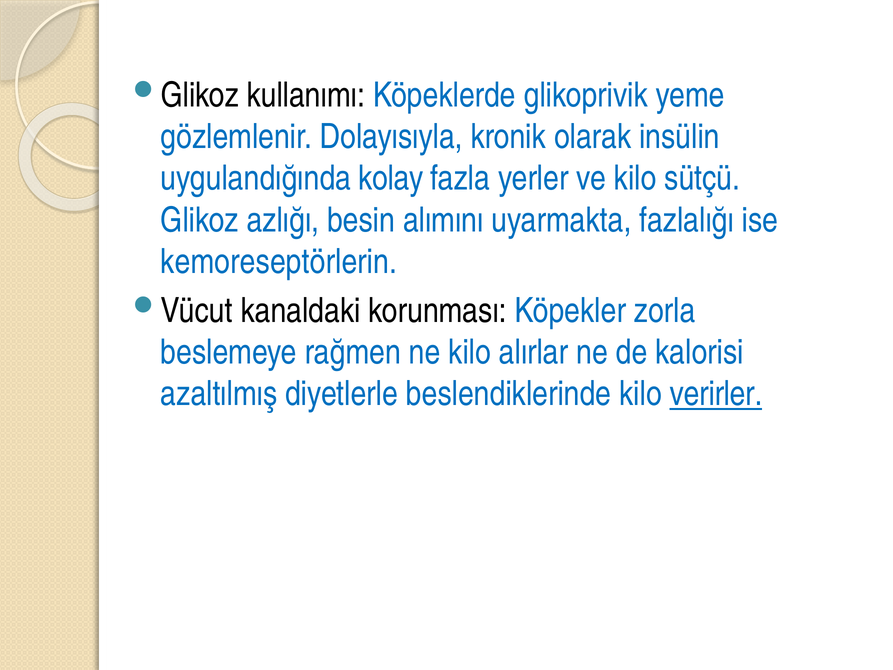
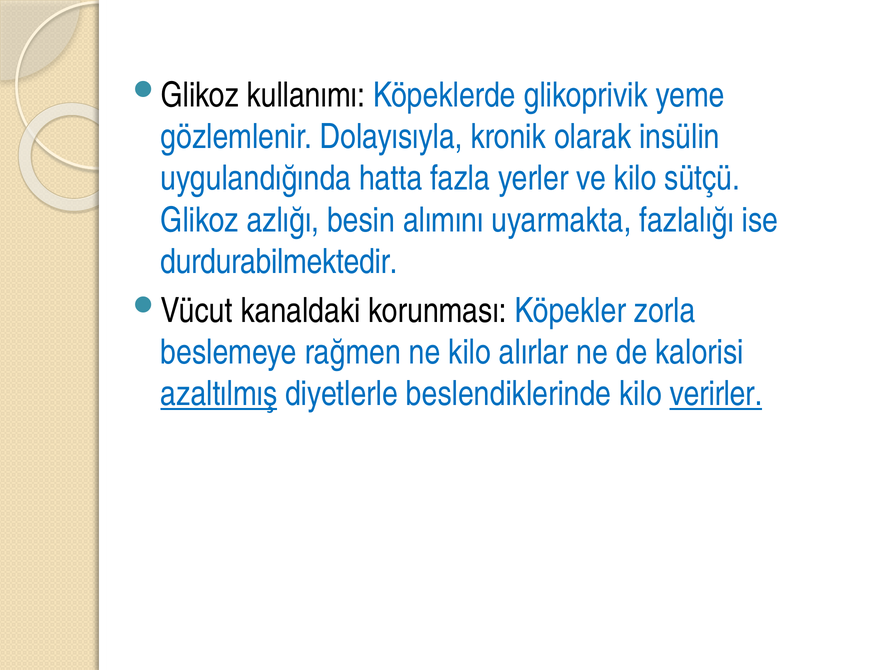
kolay: kolay -> hatta
kemoreseptörlerin: kemoreseptörlerin -> durdurabilmektedir
azaltılmış underline: none -> present
